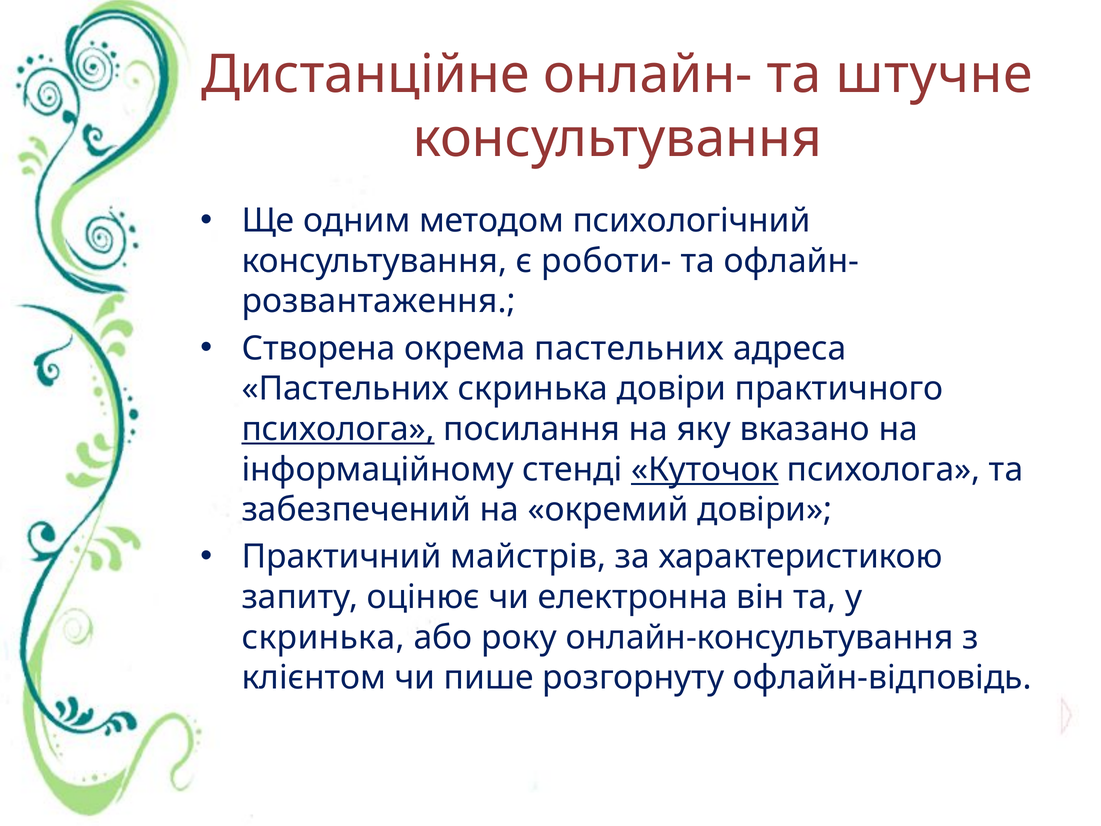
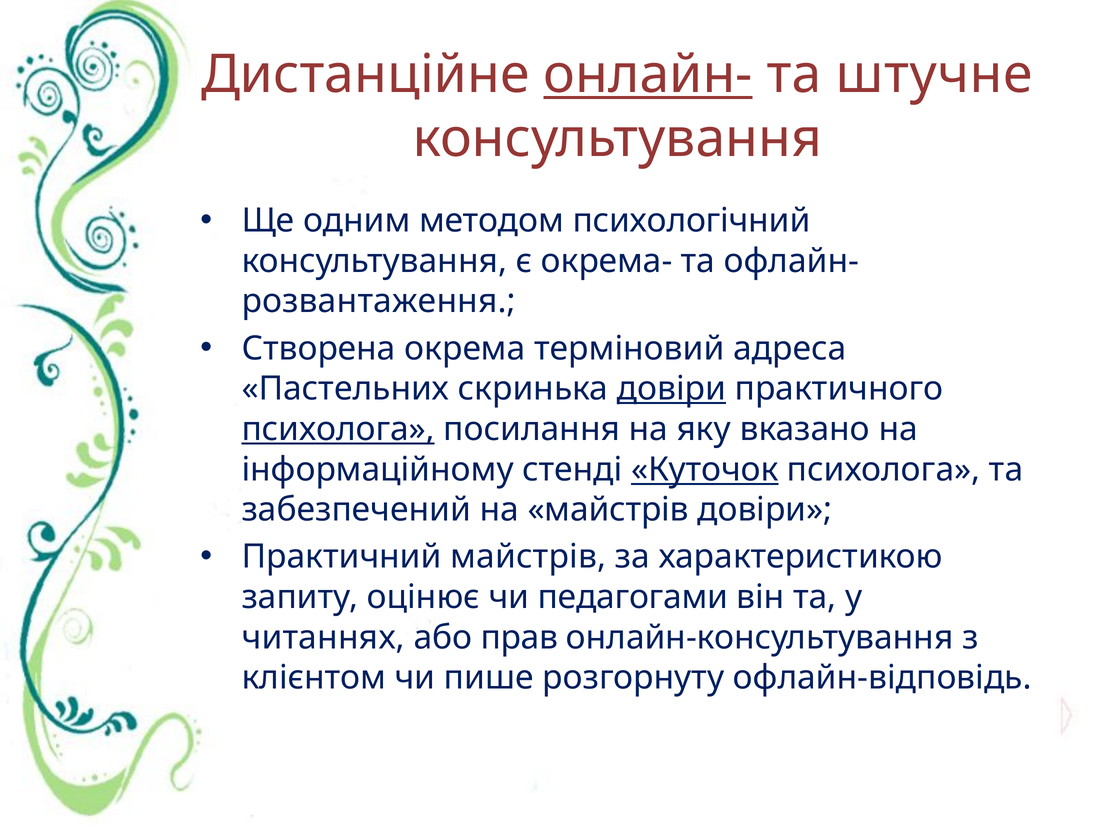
онлайн- underline: none -> present
роботи-: роботи- -> окрема-
окрема пастельних: пастельних -> терміновий
довіри at (671, 389) underline: none -> present
на окремий: окремий -> майстрів
електронна: електронна -> педагогами
скринька at (323, 637): скринька -> читаннях
року: року -> прав
